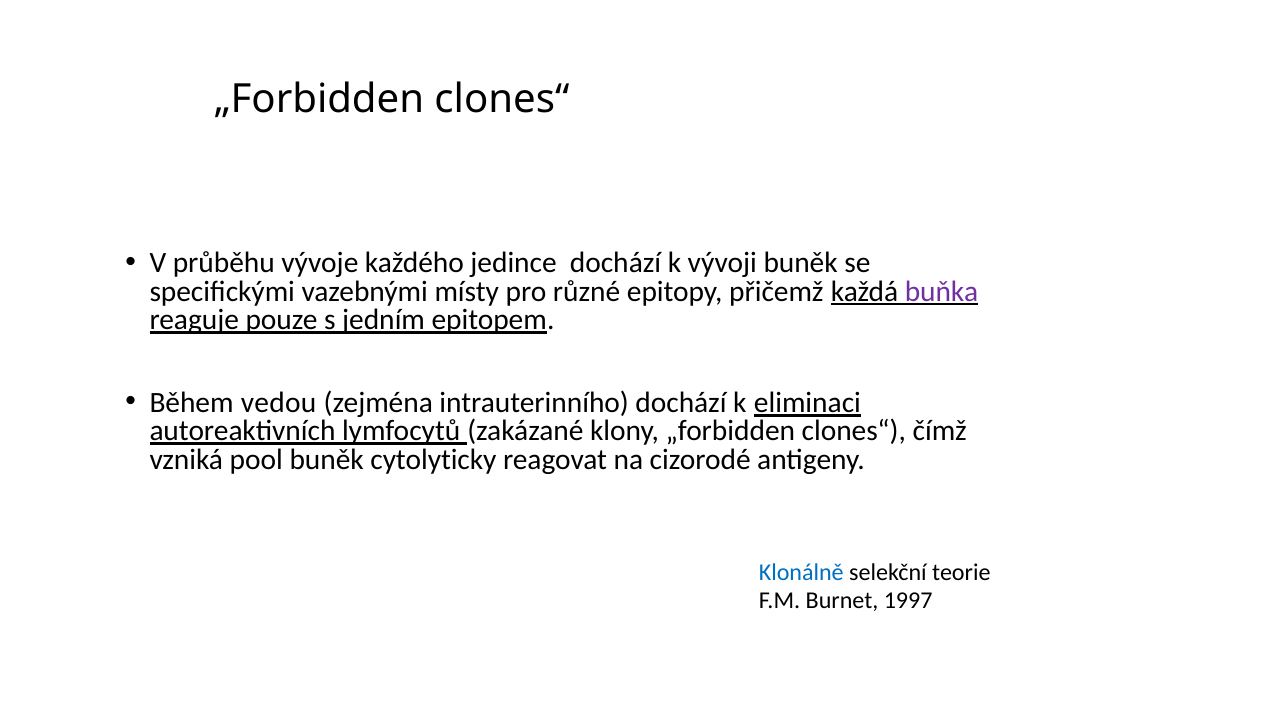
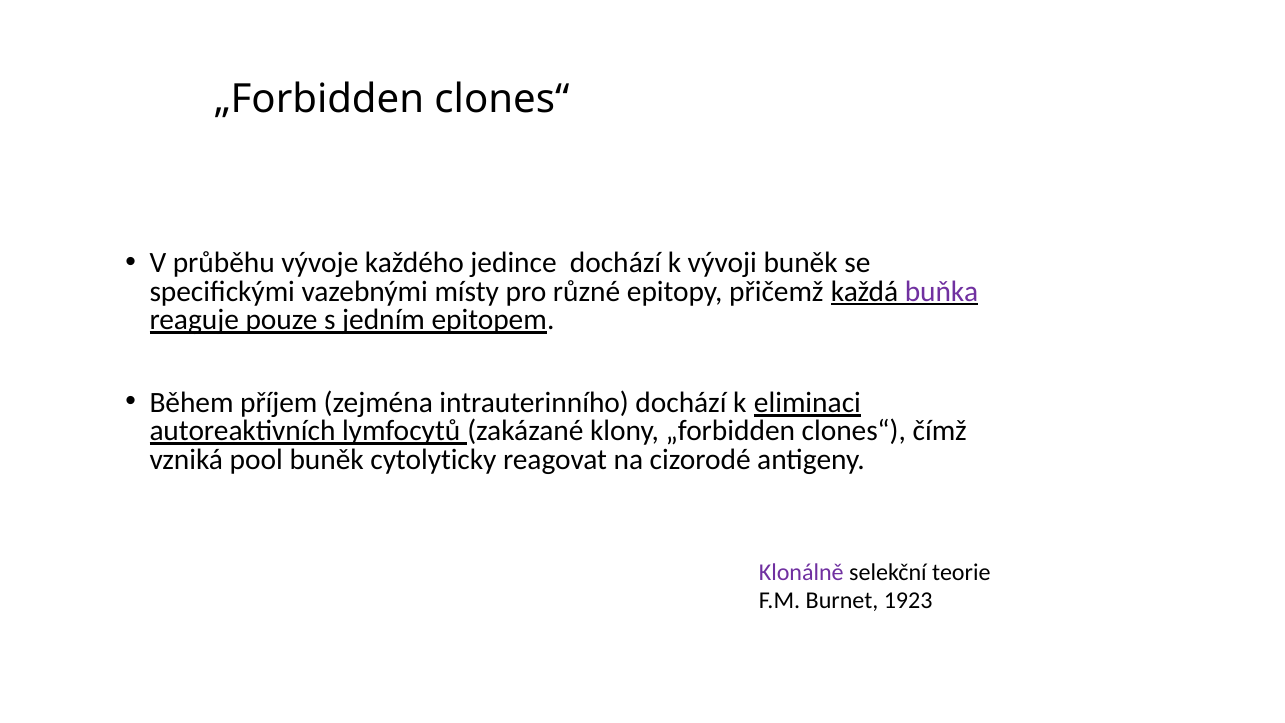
vedou: vedou -> příjem
Klonálně colour: blue -> purple
1997: 1997 -> 1923
